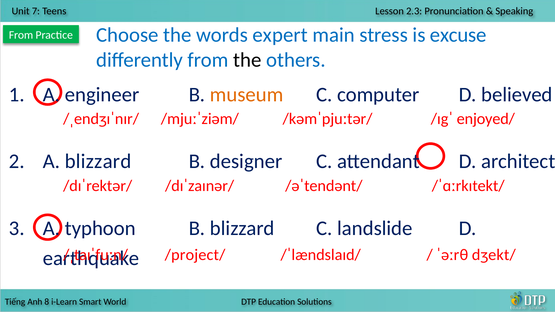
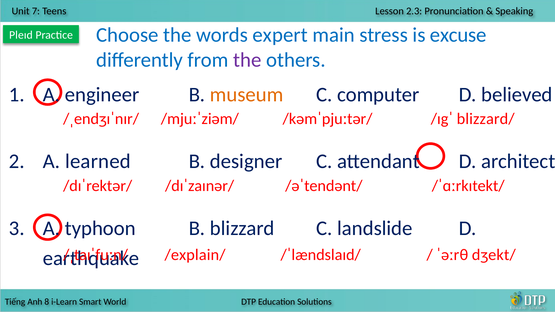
From at (21, 35): From -> Pleɪd
the at (247, 60) colour: black -> purple
enjoyed/: enjoyed/ -> blizzard/
A blizzard: blizzard -> learned
/project/: /project/ -> /explain/
